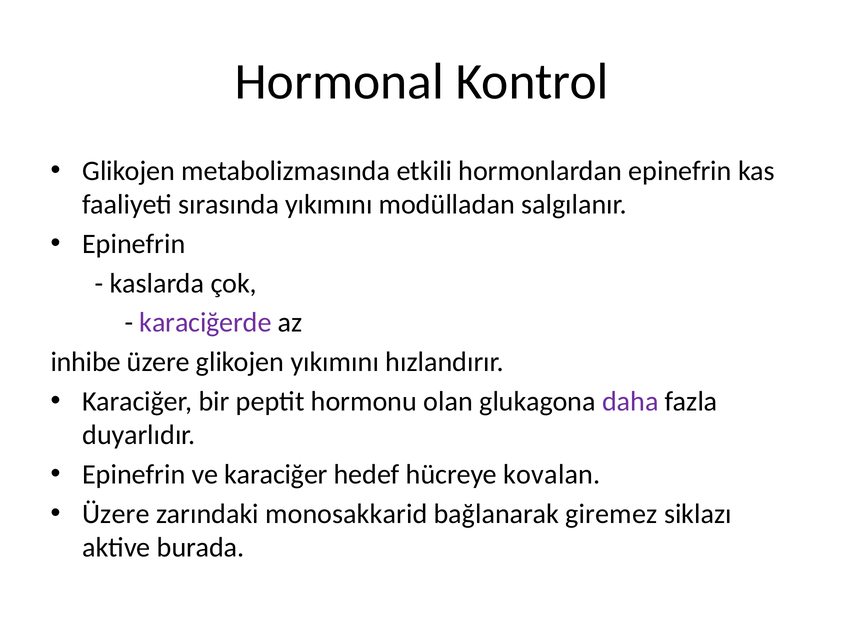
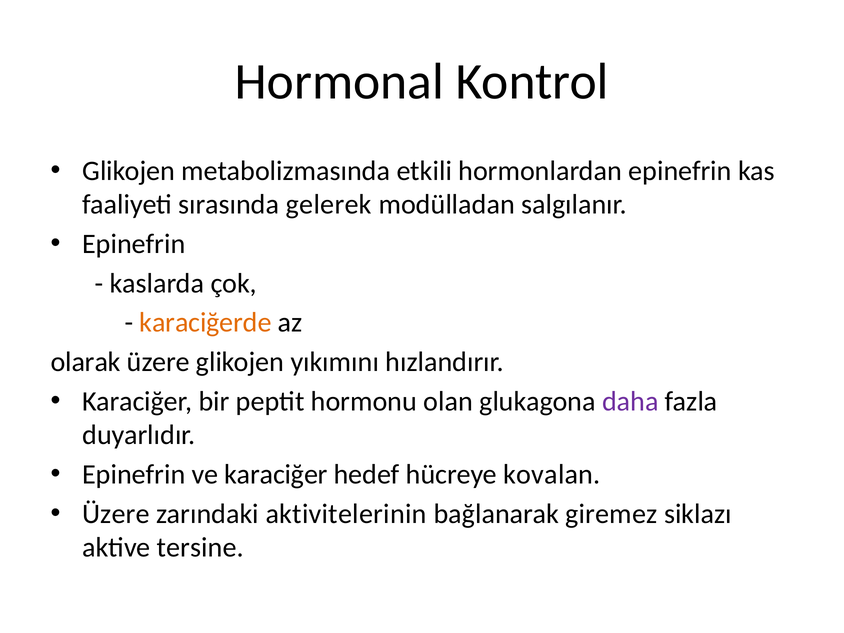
sırasında yıkımını: yıkımını -> gelerek
karaciğerde colour: purple -> orange
inhibe: inhibe -> olarak
monosakkarid: monosakkarid -> aktivitelerinin
burada: burada -> tersine
